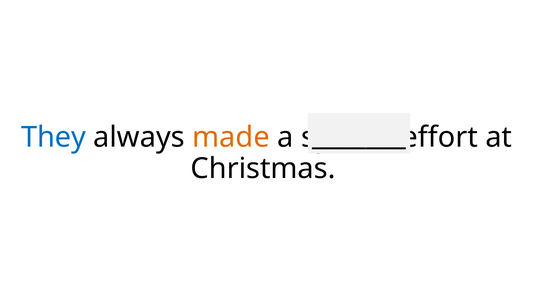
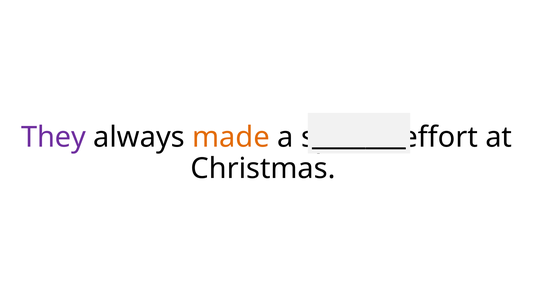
They colour: blue -> purple
